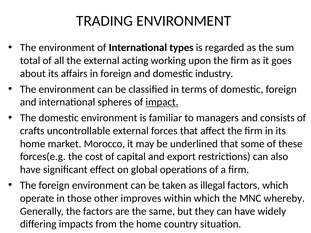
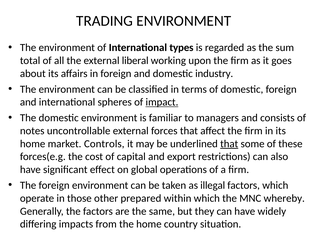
acting: acting -> liberal
crafts: crafts -> notes
Morocco: Morocco -> Controls
that at (229, 144) underline: none -> present
improves: improves -> prepared
